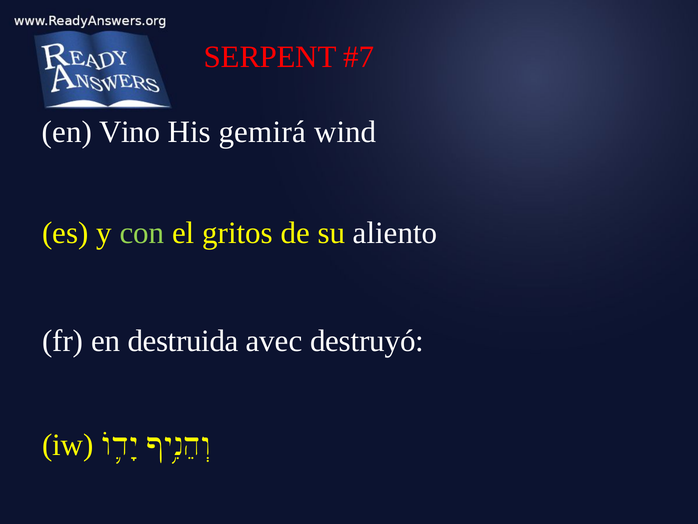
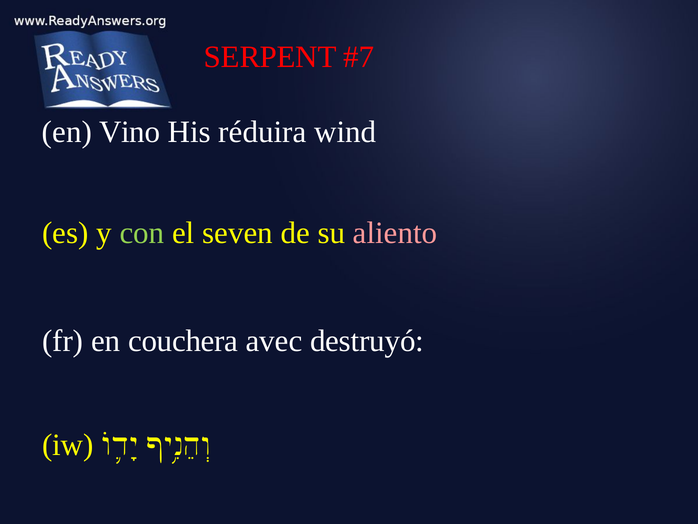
gemirá: gemirá -> réduira
gritos: gritos -> seven
aliento colour: white -> pink
destruida: destruida -> couchera
